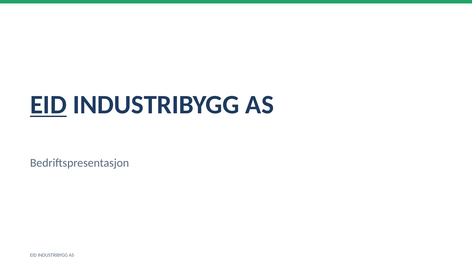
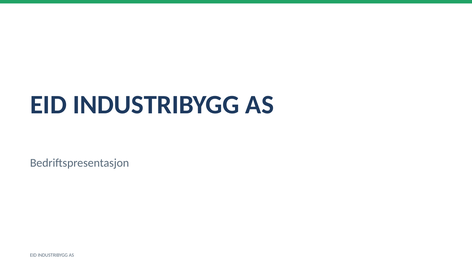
EID at (48, 105) underline: present -> none
